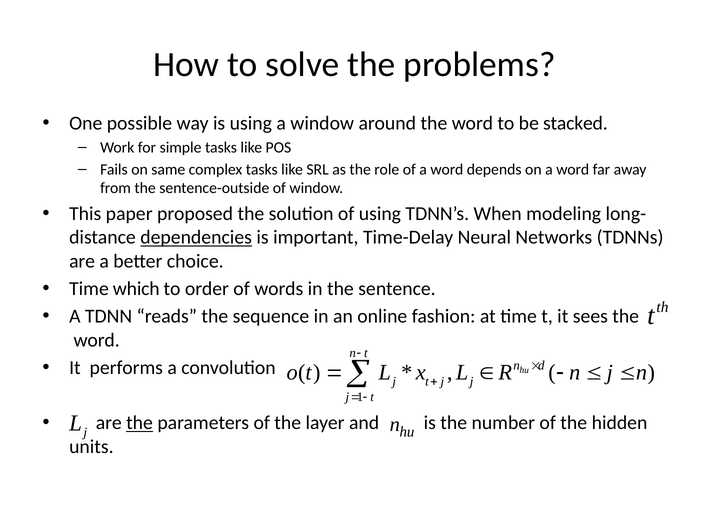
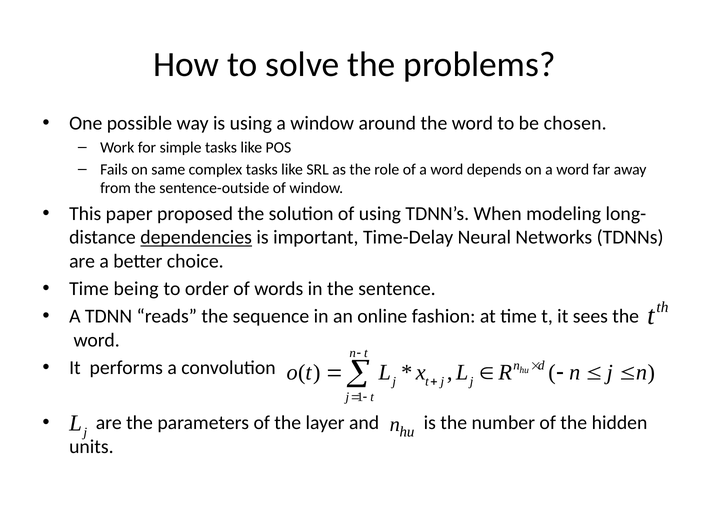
stacked: stacked -> chosen
which: which -> being
the at (139, 423) underline: present -> none
